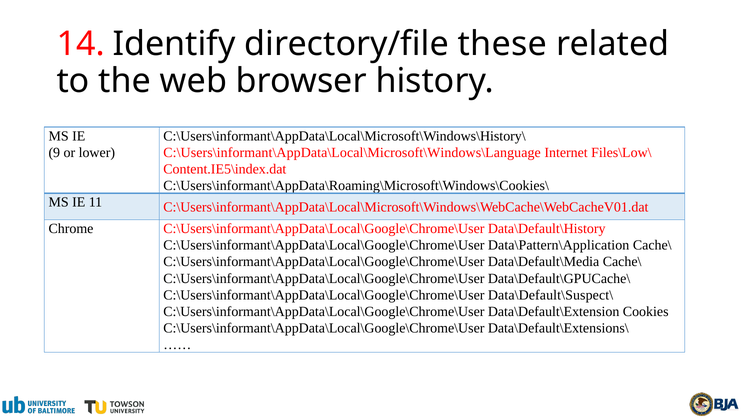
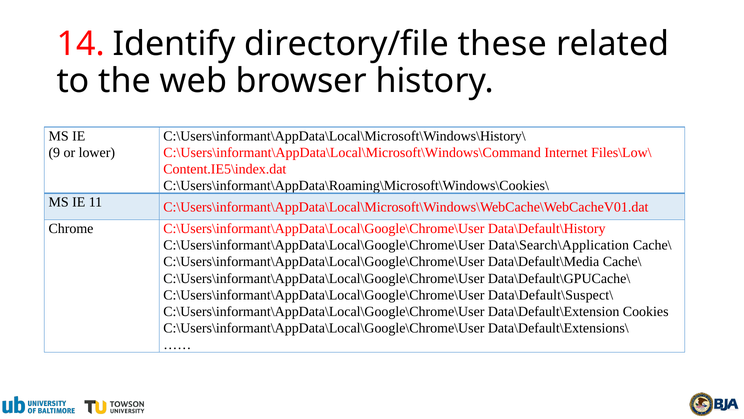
C:\Users\informant\AppData\Local\Microsoft\Windows\Language: C:\Users\informant\AppData\Local\Microsoft\Windows\Language -> C:\Users\informant\AppData\Local\Microsoft\Windows\Command
Data\Pattern\Application: Data\Pattern\Application -> Data\Search\Application
